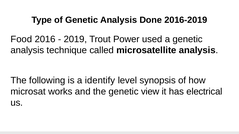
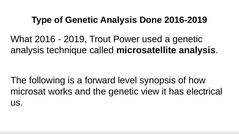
Food: Food -> What
identify: identify -> forward
